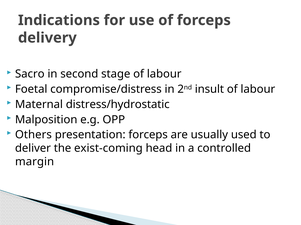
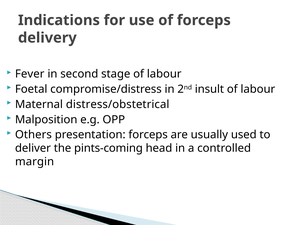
Sacro: Sacro -> Fever
distress/hydrostatic: distress/hydrostatic -> distress/obstetrical
exist-coming: exist-coming -> pints-coming
